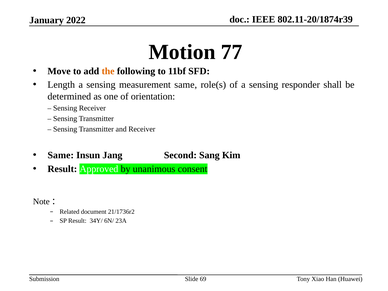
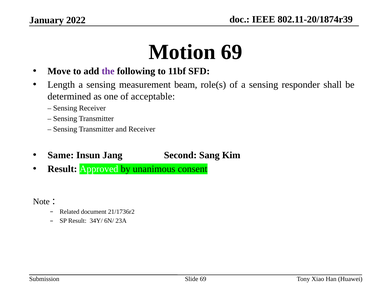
Motion 77: 77 -> 69
the colour: orange -> purple
measurement same: same -> beam
orientation: orientation -> acceptable
